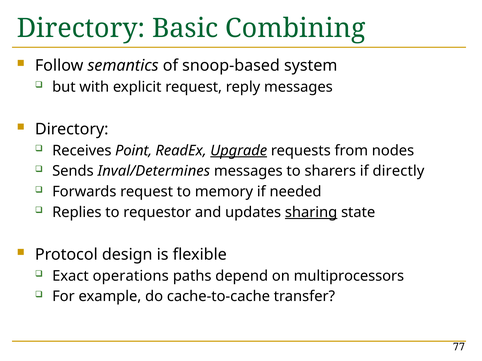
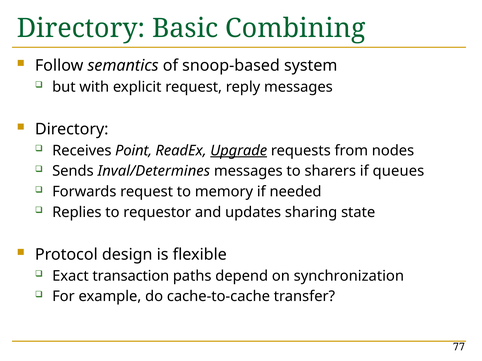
directly: directly -> queues
sharing underline: present -> none
operations: operations -> transaction
multiprocessors: multiprocessors -> synchronization
